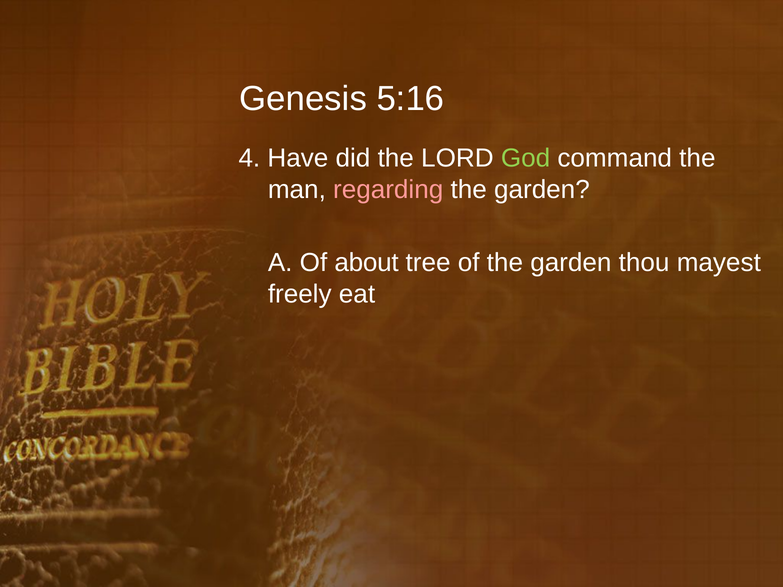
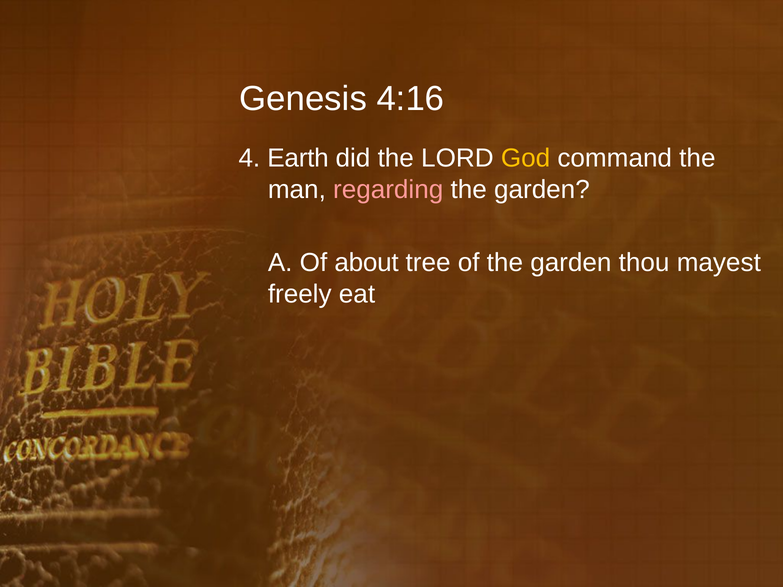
5:16: 5:16 -> 4:16
Have: Have -> Earth
God colour: light green -> yellow
